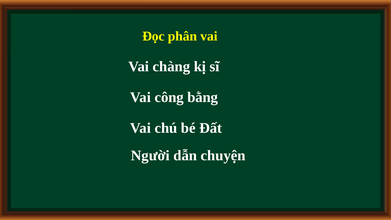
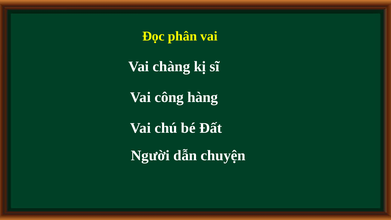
bằng: bằng -> hàng
